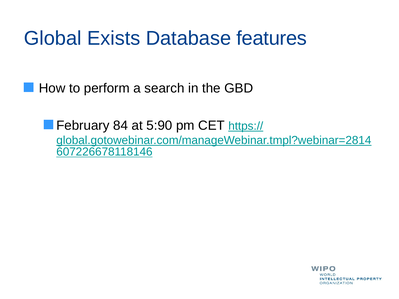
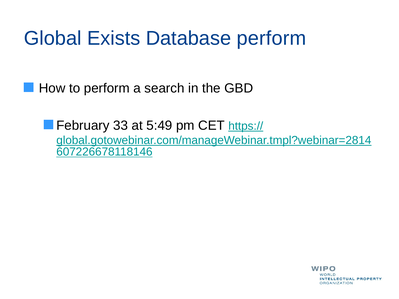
Database features: features -> perform
84: 84 -> 33
5:90: 5:90 -> 5:49
